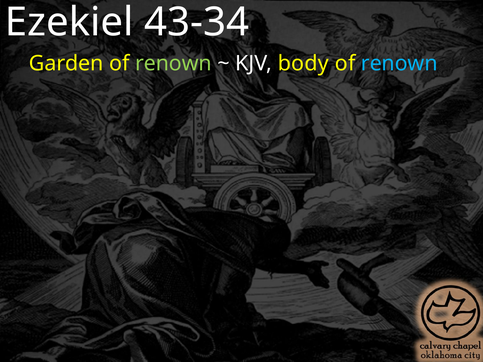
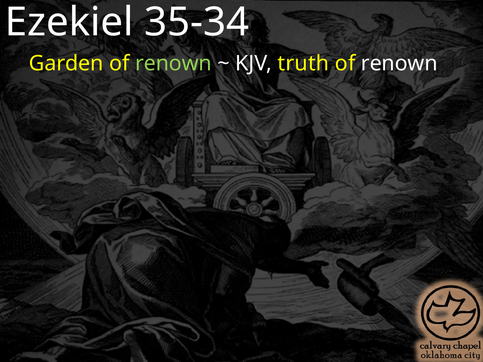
43-34: 43-34 -> 35-34
body: body -> truth
renown at (399, 63) colour: light blue -> white
